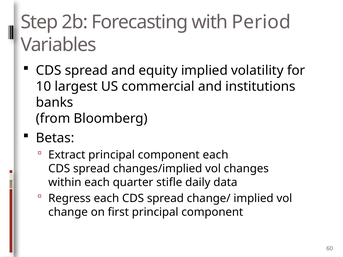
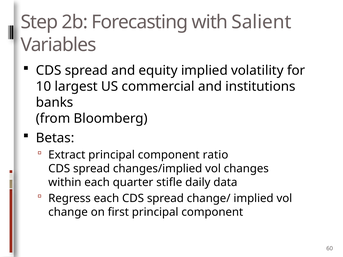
Period: Period -> Salient
component each: each -> ratio
